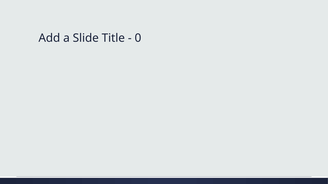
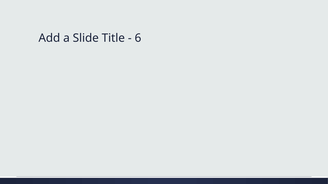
0: 0 -> 6
